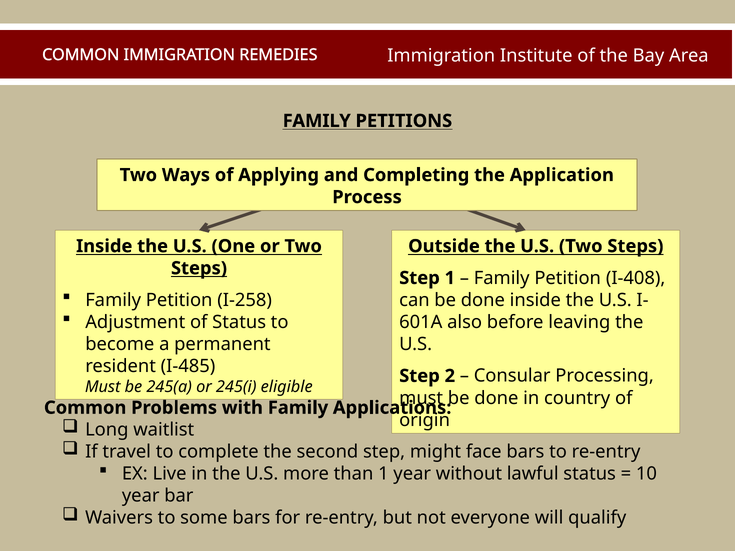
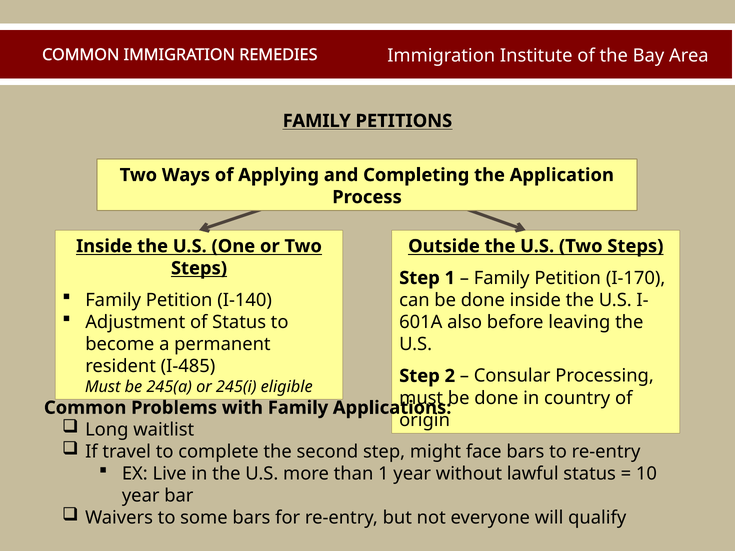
I-408: I-408 -> I-170
I-258: I-258 -> I-140
